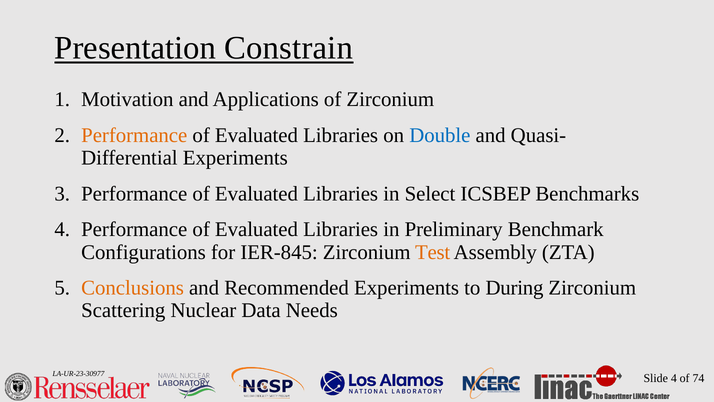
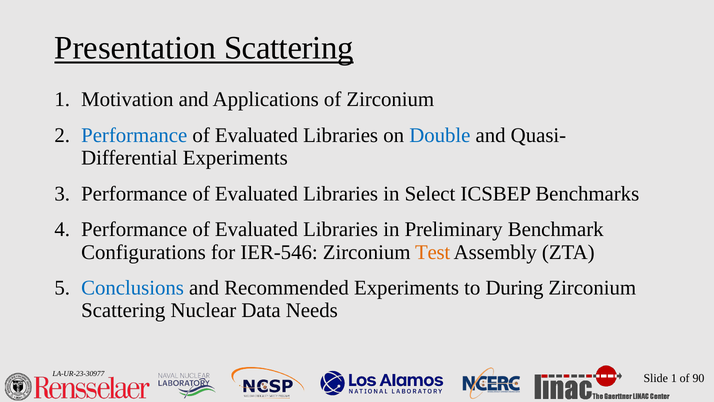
Presentation Constrain: Constrain -> Scattering
Performance at (134, 135) colour: orange -> blue
IER-845: IER-845 -> IER-546
Conclusions colour: orange -> blue
Slide 4: 4 -> 1
74: 74 -> 90
